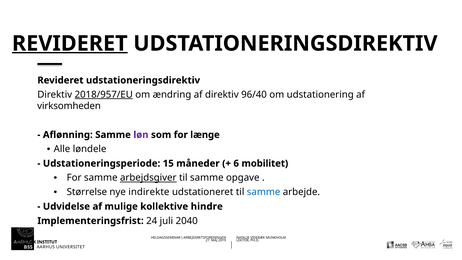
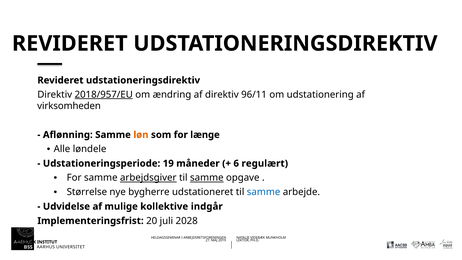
REVIDERET at (70, 43) underline: present -> none
96/40: 96/40 -> 96/11
løn colour: purple -> orange
15: 15 -> 19
mobilitet: mobilitet -> regulært
samme at (207, 178) underline: none -> present
indirekte: indirekte -> bygherre
hindre: hindre -> indgår
24: 24 -> 20
2040: 2040 -> 2028
